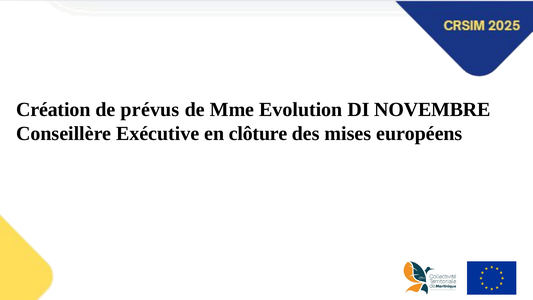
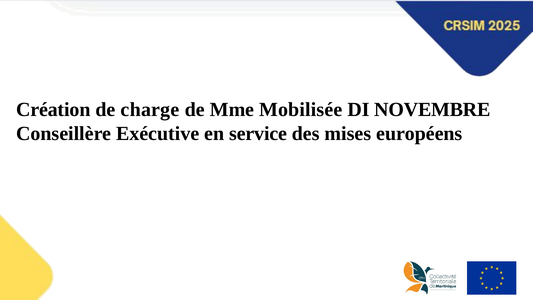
prévus: prévus -> charge
Evolution: Evolution -> Mobilisée
clôture: clôture -> service
